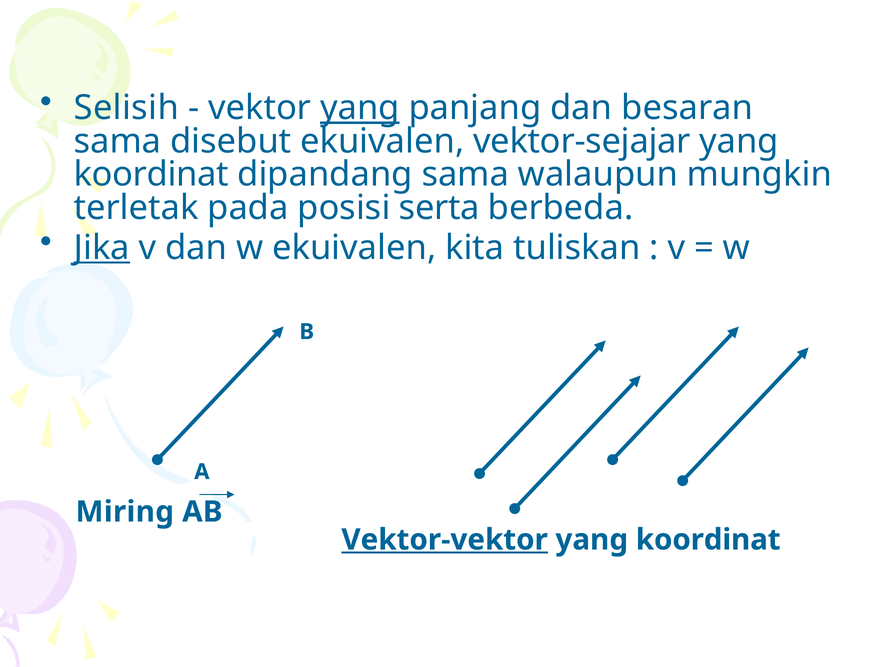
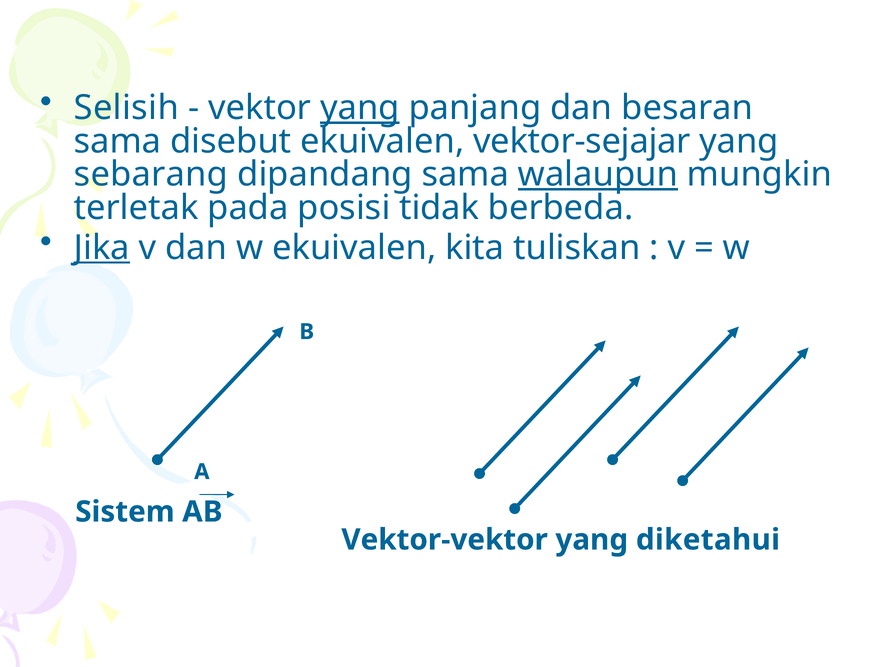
koordinat at (151, 174): koordinat -> sebarang
walaupun underline: none -> present
serta: serta -> tidak
Miring: Miring -> Sistem
Vektor-vektor underline: present -> none
koordinat at (708, 540): koordinat -> diketahui
